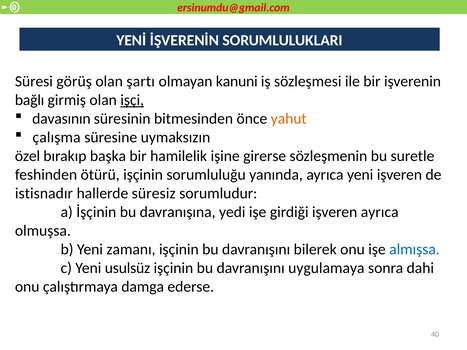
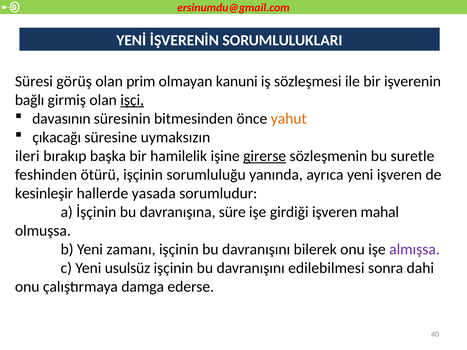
şartı: şartı -> prim
çalışma: çalışma -> çıkacağı
özel: özel -> ileri
girerse underline: none -> present
istisnadır: istisnadır -> kesinleşir
süresiz: süresiz -> yasada
yedi: yedi -> süre
işveren ayrıca: ayrıca -> mahal
almışsa colour: blue -> purple
uygulamaya: uygulamaya -> edilebilmesi
